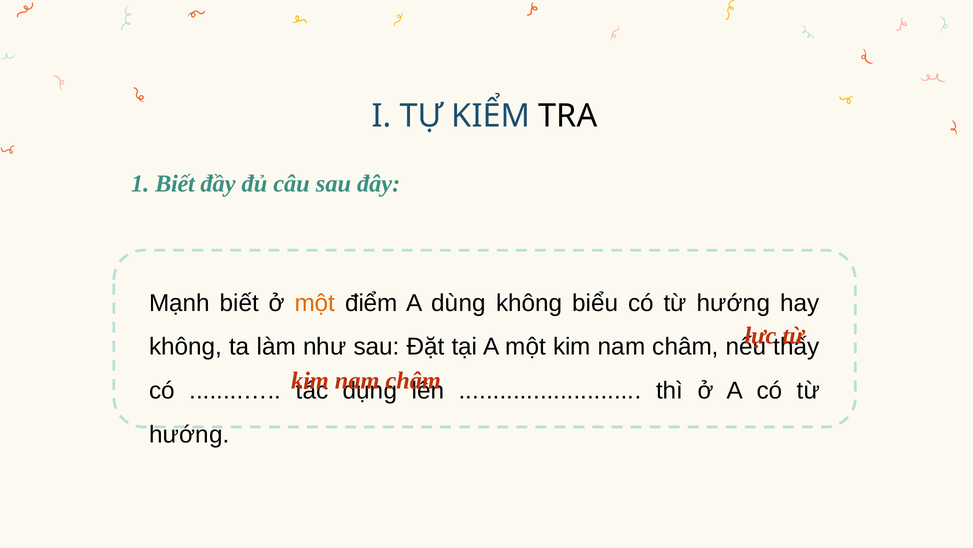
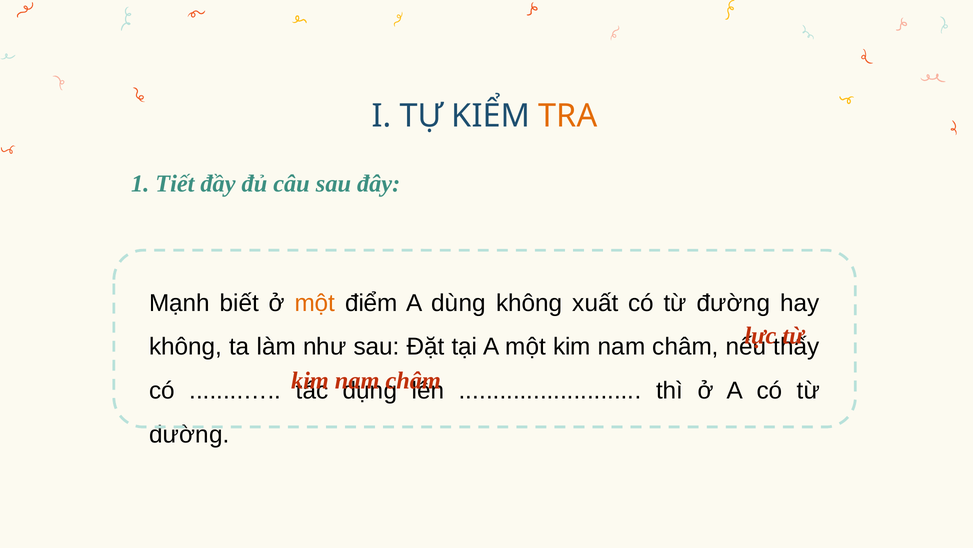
TRA colour: black -> orange
1 Biết: Biết -> Tiết
biểu: biểu -> xuất
hướng at (733, 303): hướng -> đường
hướng at (189, 434): hướng -> đường
